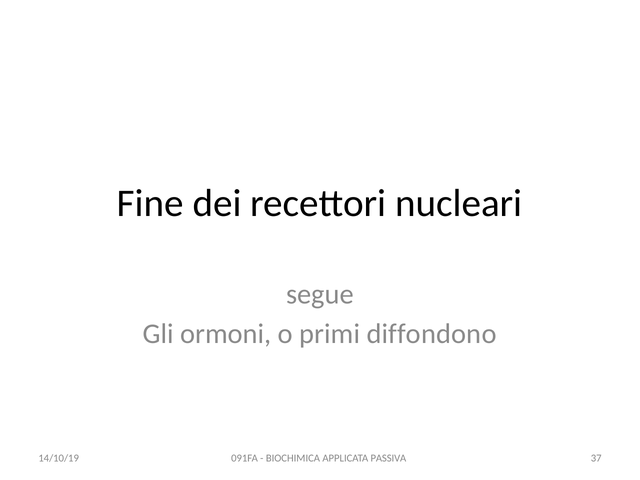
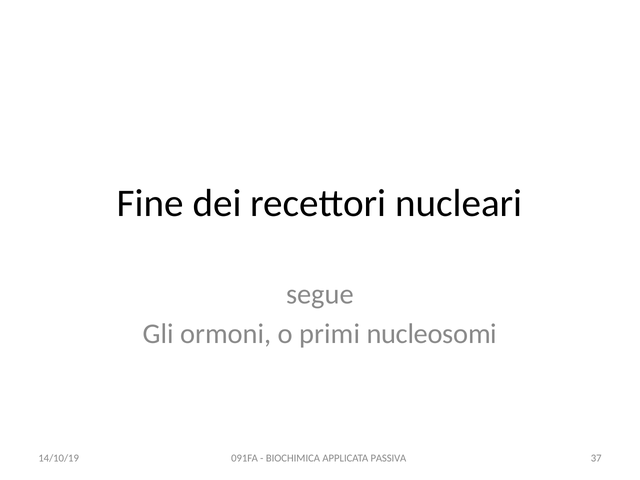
diffondono: diffondono -> nucleosomi
